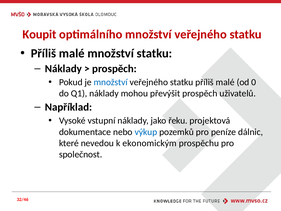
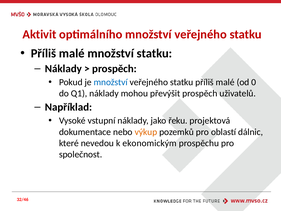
Koupit: Koupit -> Aktivit
výkup colour: blue -> orange
peníze: peníze -> oblastí
